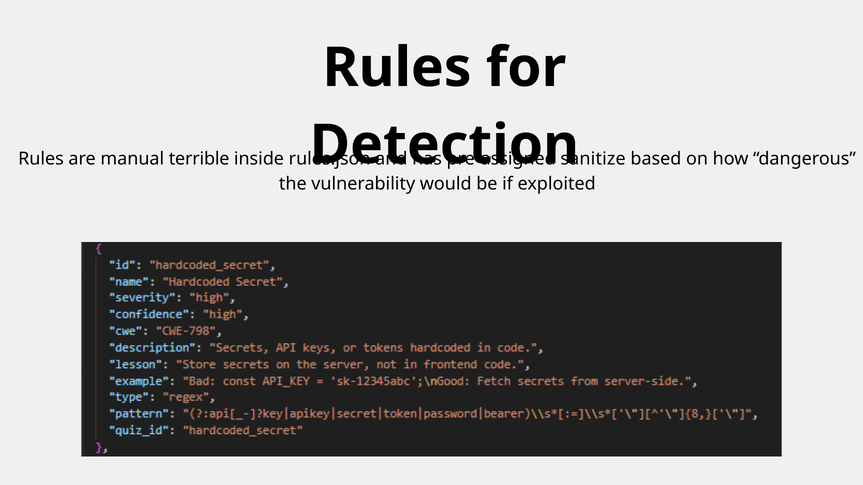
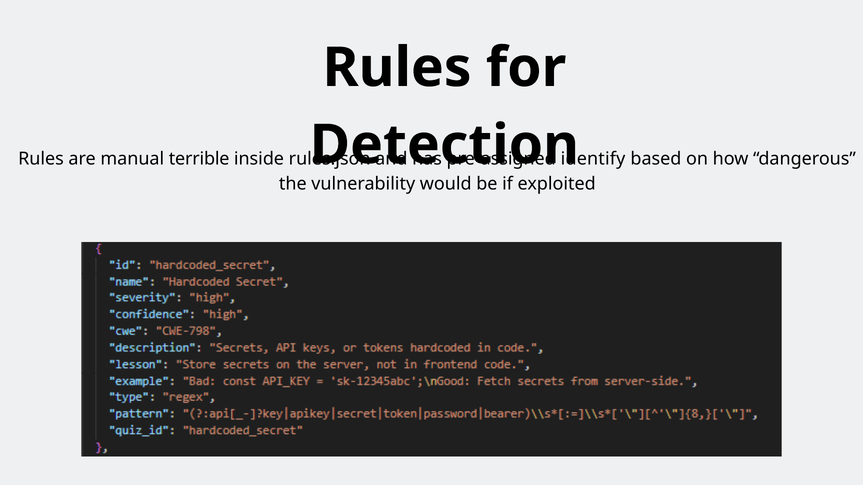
sanitize: sanitize -> identify
